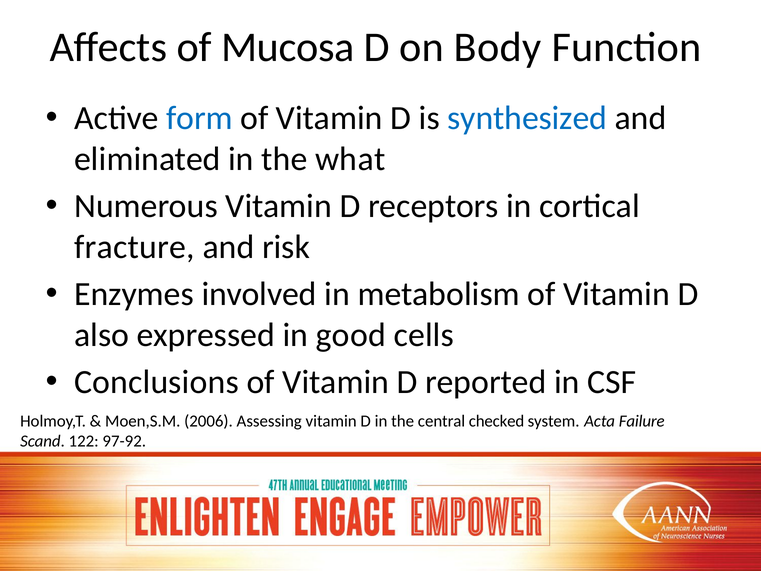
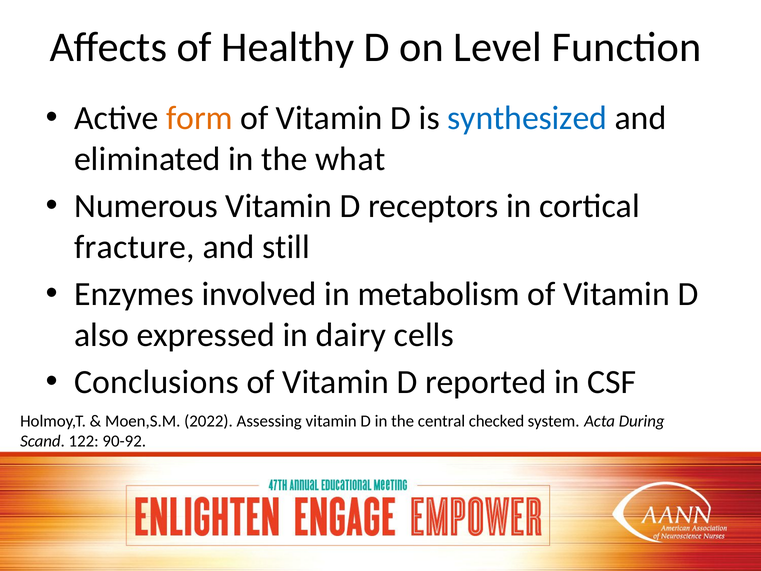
Mucosa: Mucosa -> Healthy
Body: Body -> Level
form colour: blue -> orange
risk: risk -> still
good: good -> dairy
2006: 2006 -> 2022
Failure: Failure -> During
97-92: 97-92 -> 90-92
